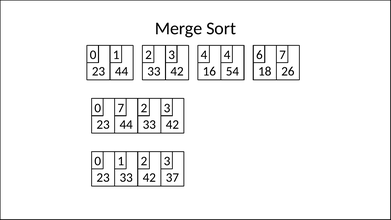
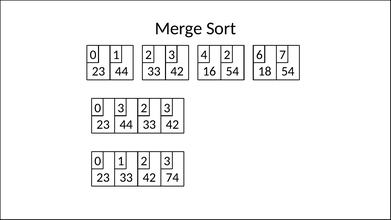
4 4: 4 -> 2
18 26: 26 -> 54
0 7: 7 -> 3
37: 37 -> 74
